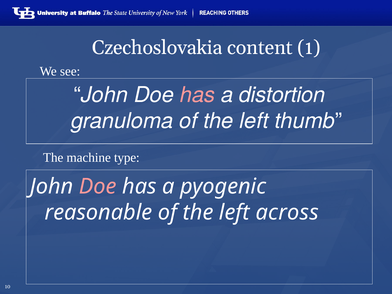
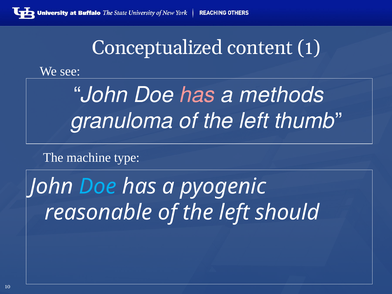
Czechoslovakia: Czechoslovakia -> Conceptualized
distortion: distortion -> methods
Doe at (98, 186) colour: pink -> light blue
across: across -> should
